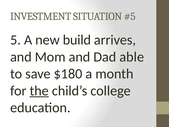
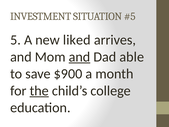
build: build -> liked
and at (79, 57) underline: none -> present
$180: $180 -> $900
